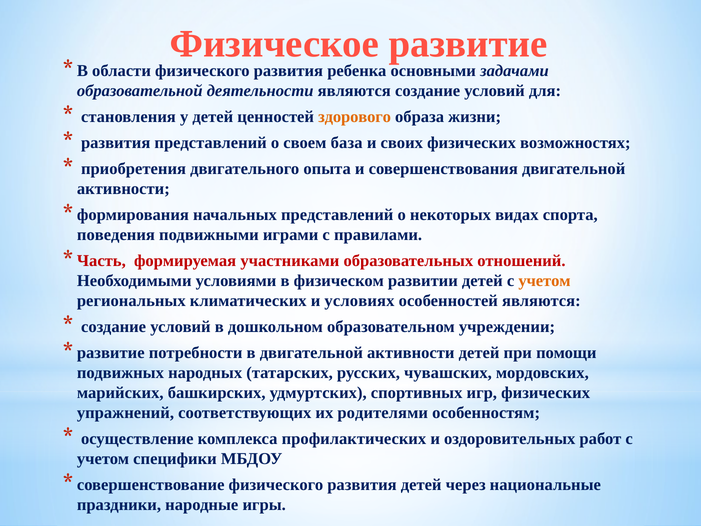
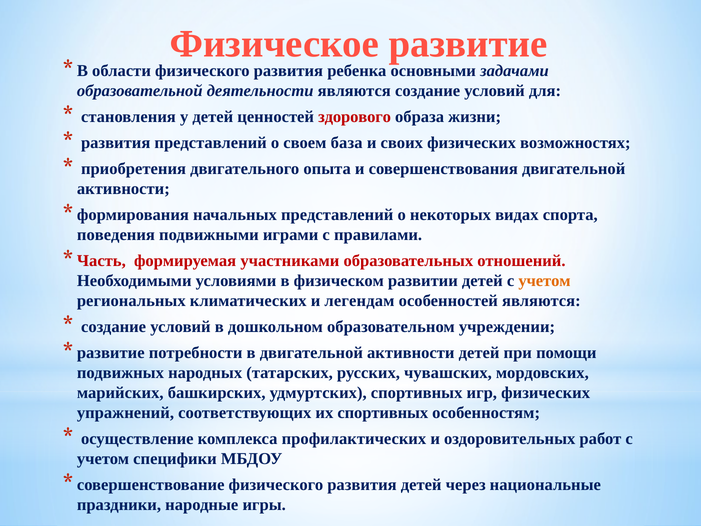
здорового colour: orange -> red
условиях: условиях -> легендам
их родителями: родителями -> спортивных
